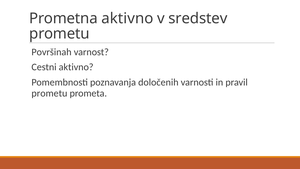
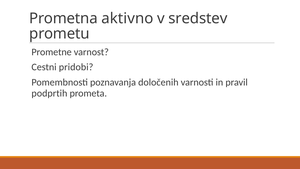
Površinah: Površinah -> Prometne
Cestni aktivno: aktivno -> pridobi
prometu at (49, 93): prometu -> podprtih
